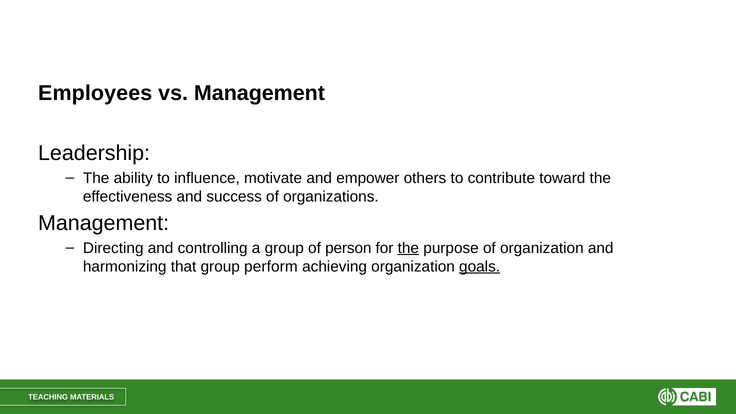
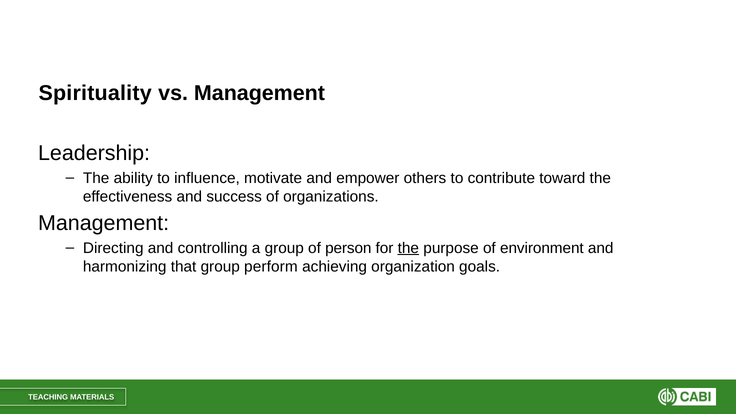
Employees: Employees -> Spirituality
of organization: organization -> environment
goals underline: present -> none
